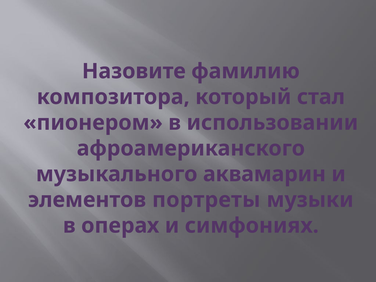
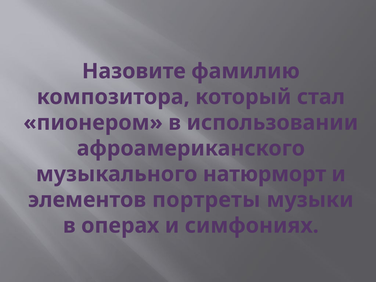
аквамарин: аквамарин -> натюрморт
